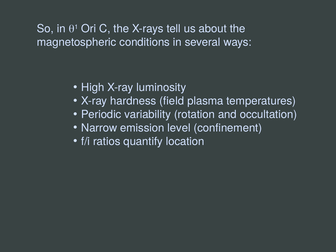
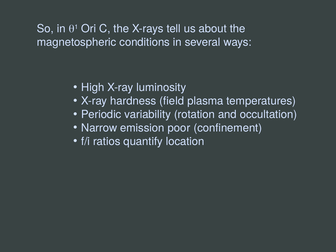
level: level -> poor
